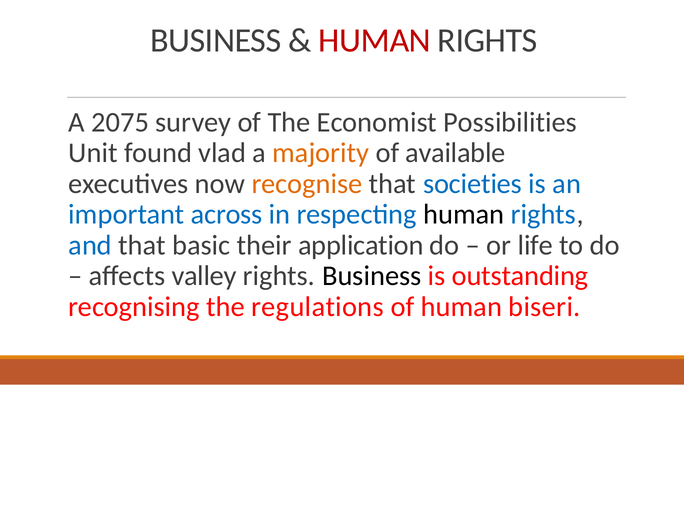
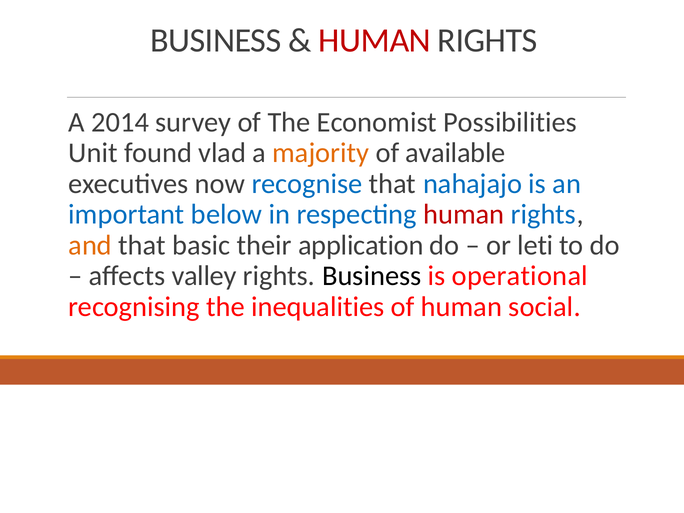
2075: 2075 -> 2014
recognise colour: orange -> blue
societies: societies -> nahajajo
across: across -> below
human at (464, 215) colour: black -> red
and colour: blue -> orange
life: life -> leti
outstanding: outstanding -> operational
regulations: regulations -> inequalities
biseri: biseri -> social
